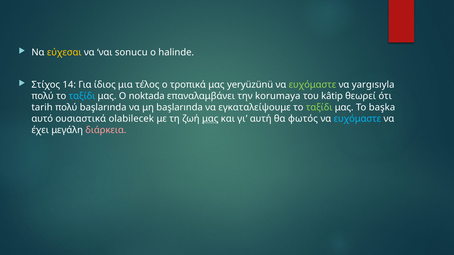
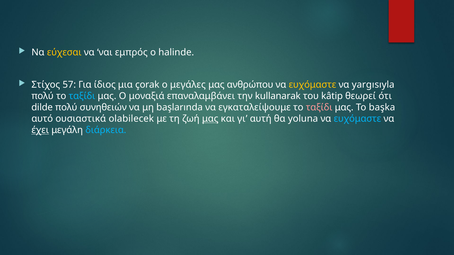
sonucu: sonucu -> εμπρός
14: 14 -> 57
τέλος: τέλος -> çorak
τροπικά: τροπικά -> μεγάλες
yeryüzünü: yeryüzünü -> ανθρώπου
ευχόμαστε at (312, 85) colour: light green -> yellow
noktada: noktada -> μοναξιά
korumaya: korumaya -> kullanarak
tarih: tarih -> dilde
πολύ başlarında: başlarında -> συνηθειών
ταξίδι at (319, 108) colour: light green -> pink
φωτός: φωτός -> yoluna
έχει underline: none -> present
διάρκεια colour: pink -> light blue
